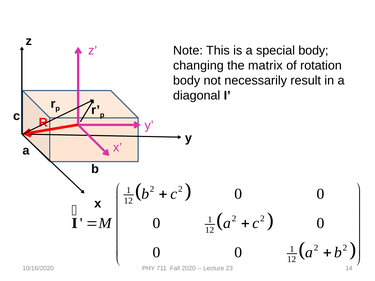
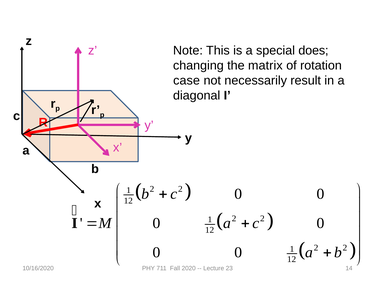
special body: body -> does
body at (187, 81): body -> case
